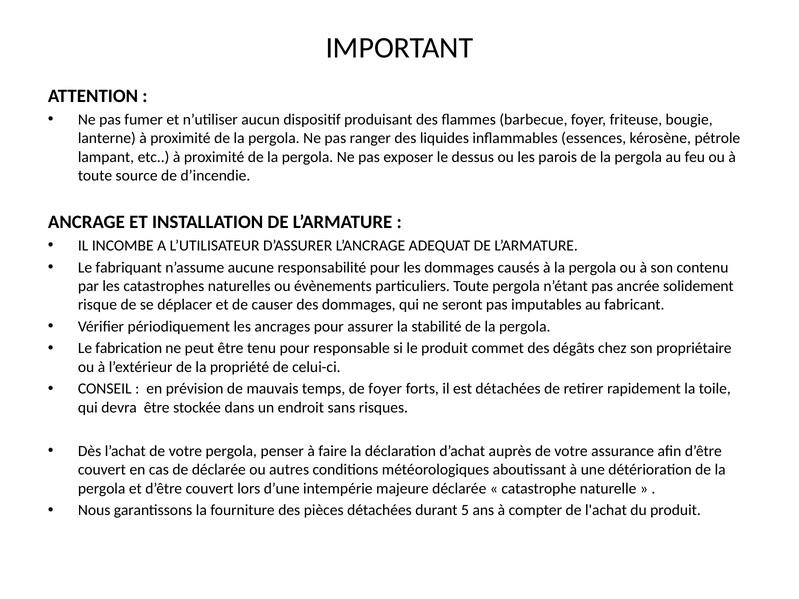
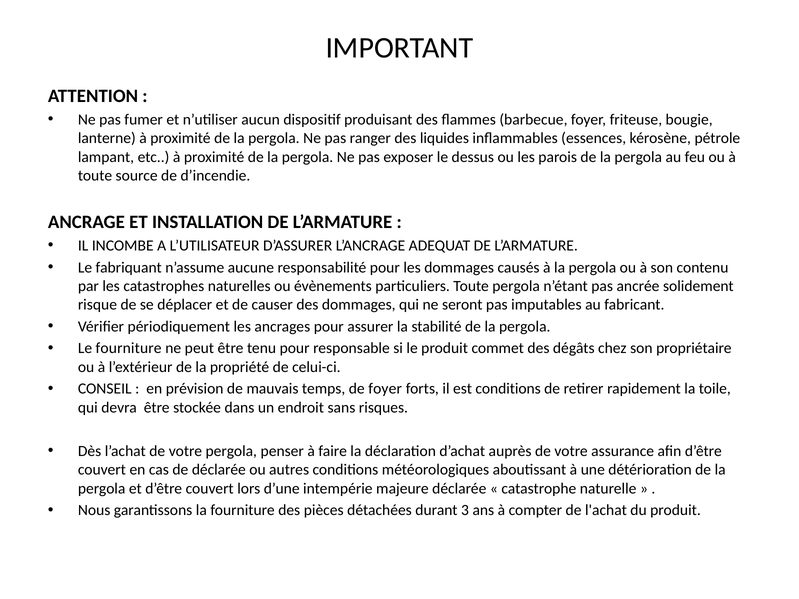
Le fabrication: fabrication -> fourniture
est détachées: détachées -> conditions
5: 5 -> 3
